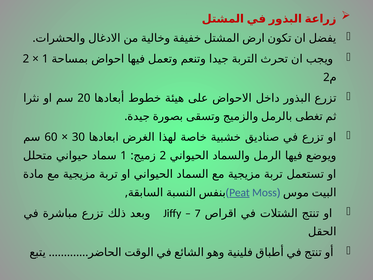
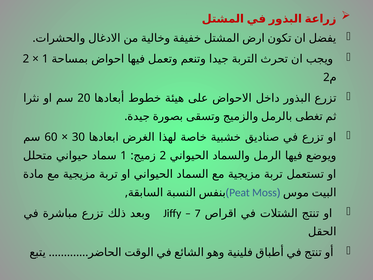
Peat underline: present -> none
